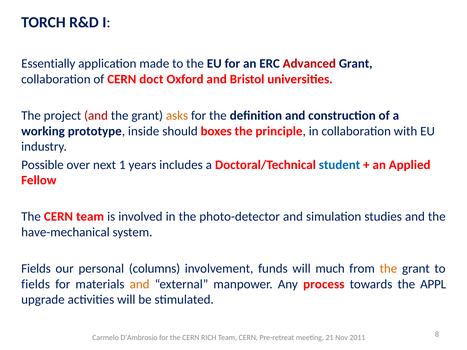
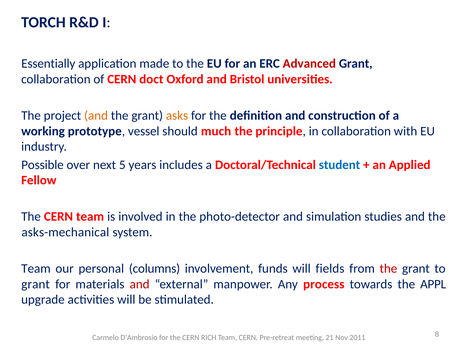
and at (96, 116) colour: red -> orange
inside: inside -> vessel
boxes: boxes -> much
1: 1 -> 5
have-mechanical: have-mechanical -> asks-mechanical
Fields at (36, 269): Fields -> Team
much: much -> fields
the at (388, 269) colour: orange -> red
fields at (36, 284): fields -> grant
and at (140, 284) colour: orange -> red
